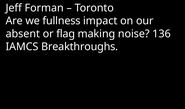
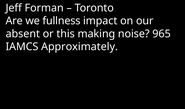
flag: flag -> this
136: 136 -> 965
Breakthroughs: Breakthroughs -> Approximately
